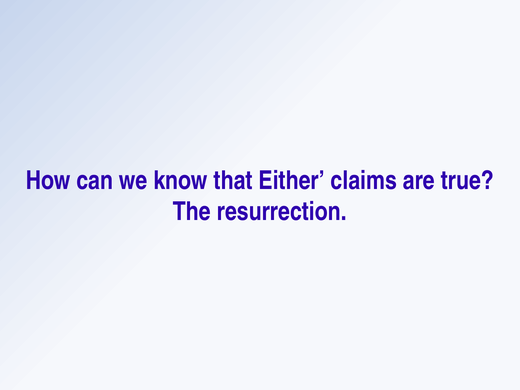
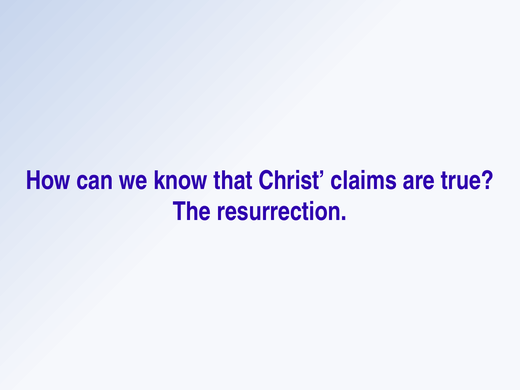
Either: Either -> Christ
